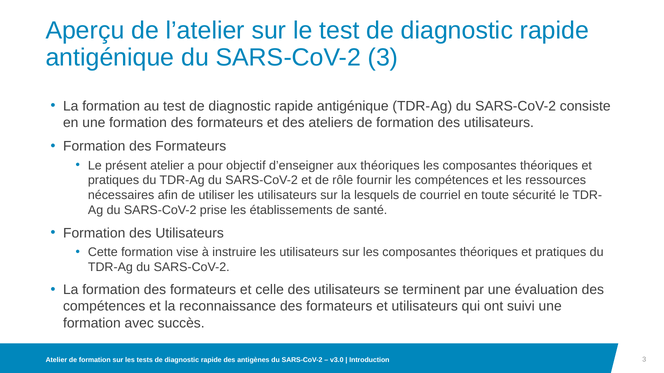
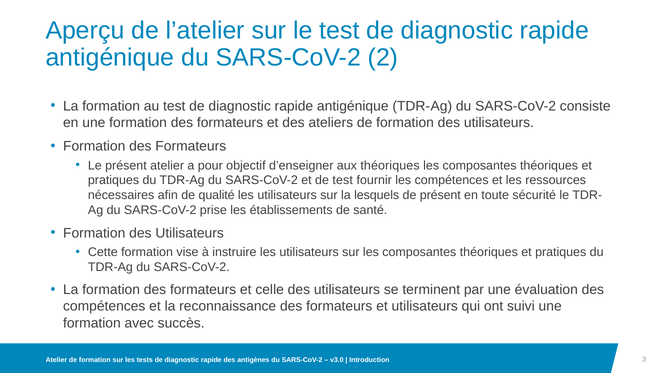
SARS-CoV-2 3: 3 -> 2
de rôle: rôle -> test
utiliser: utiliser -> qualité
de courriel: courriel -> présent
